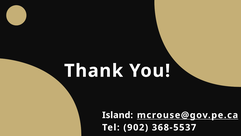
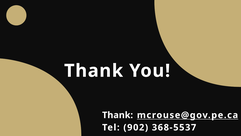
Island at (118, 115): Island -> Thank
